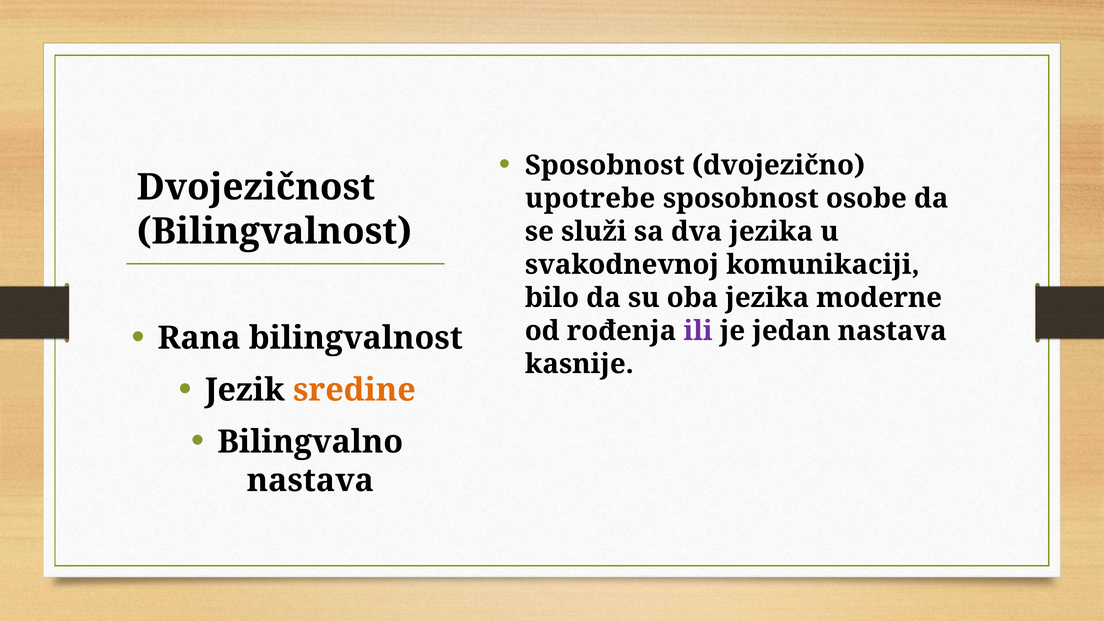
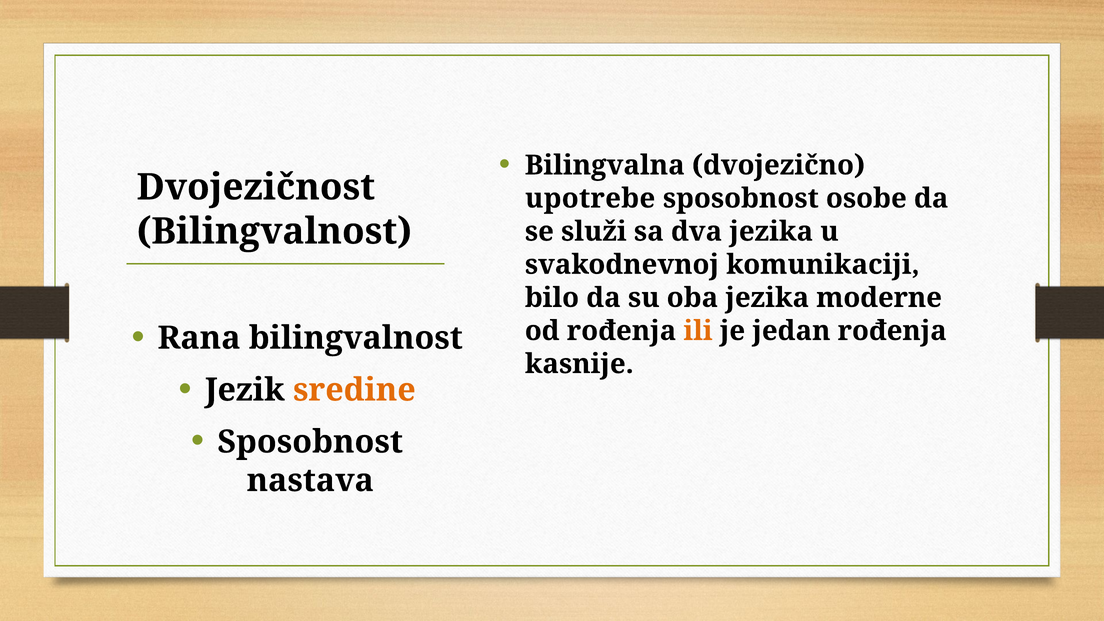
Sposobnost at (605, 165): Sposobnost -> Bilingvalna
ili colour: purple -> orange
jedan nastava: nastava -> rođenja
Bilingvalno at (310, 442): Bilingvalno -> Sposobnost
